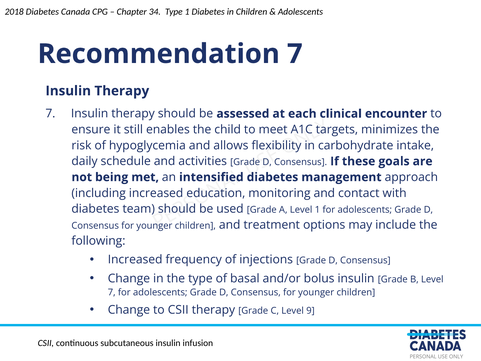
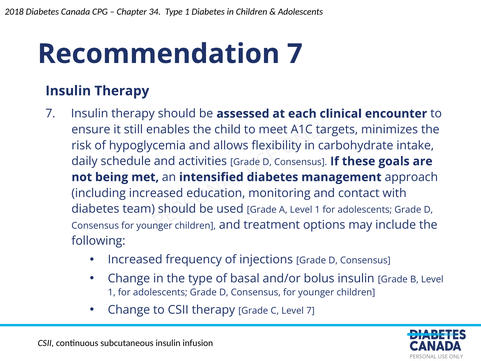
7 at (112, 292): 7 -> 1
Level 9: 9 -> 7
